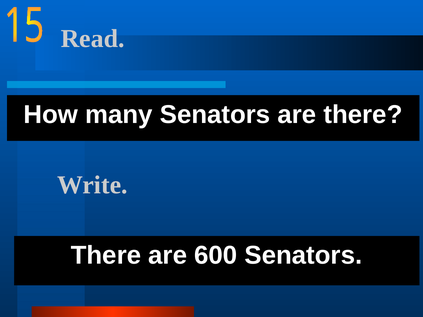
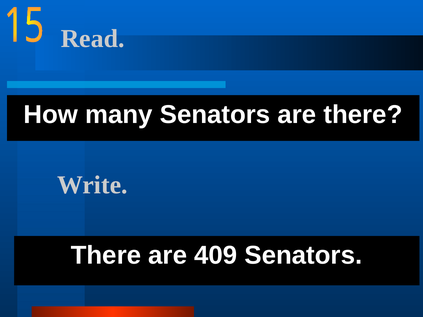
600: 600 -> 409
